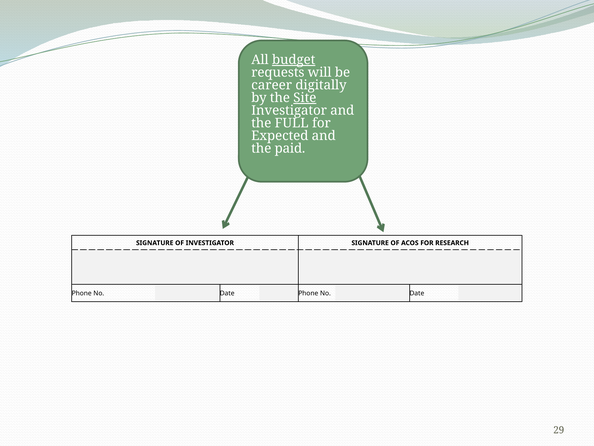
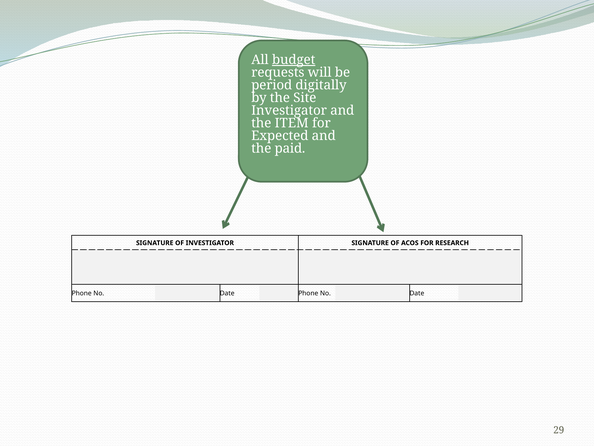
career: career -> period
Site underline: present -> none
FULL: FULL -> ITEM
